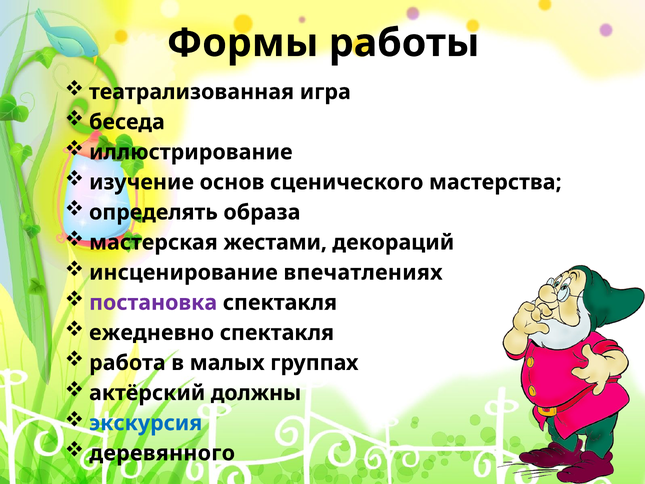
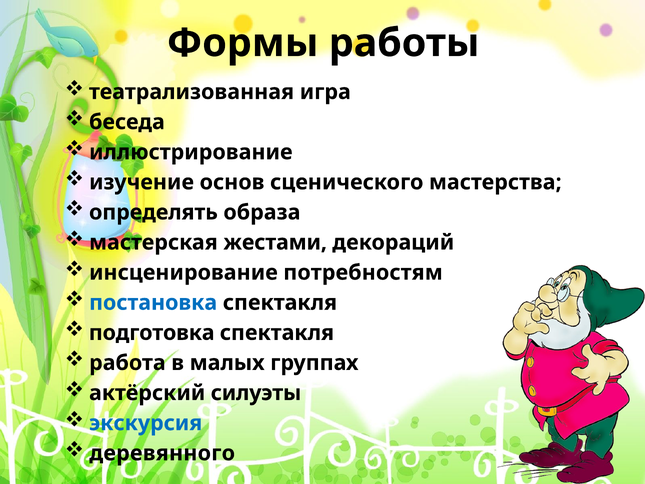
впечатлениях: впечатлениях -> потребностям
постановка colour: purple -> blue
ежедневно: ежедневно -> подготовка
должны: должны -> силуэты
